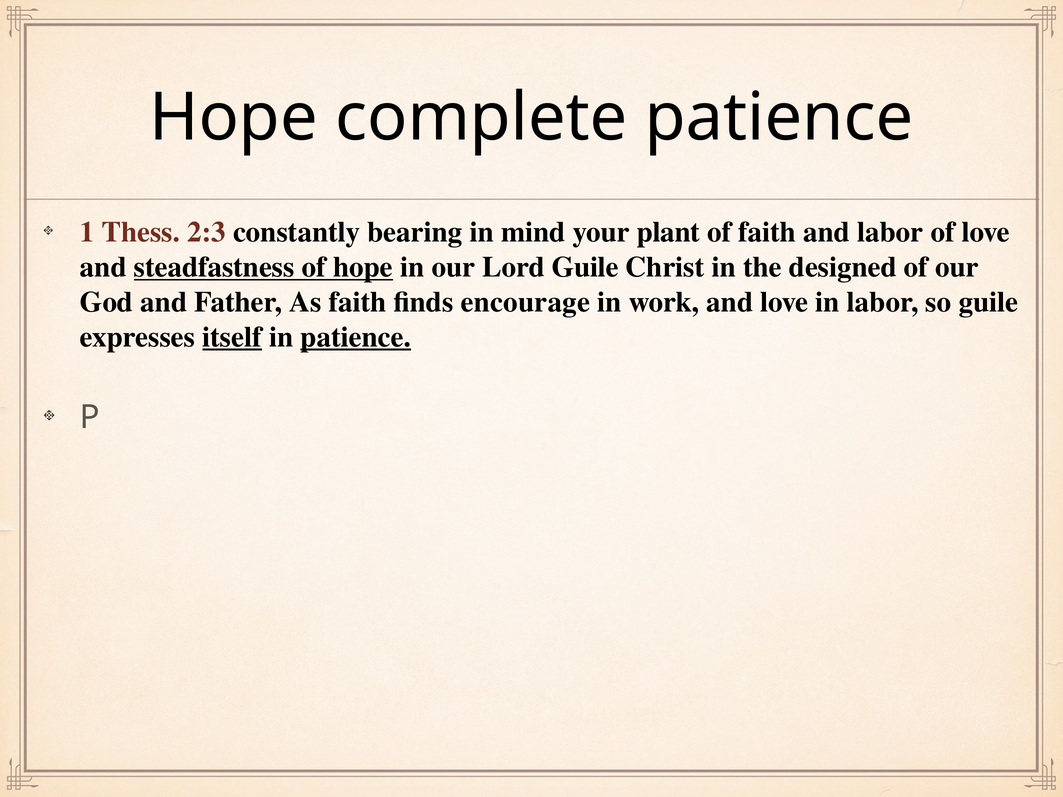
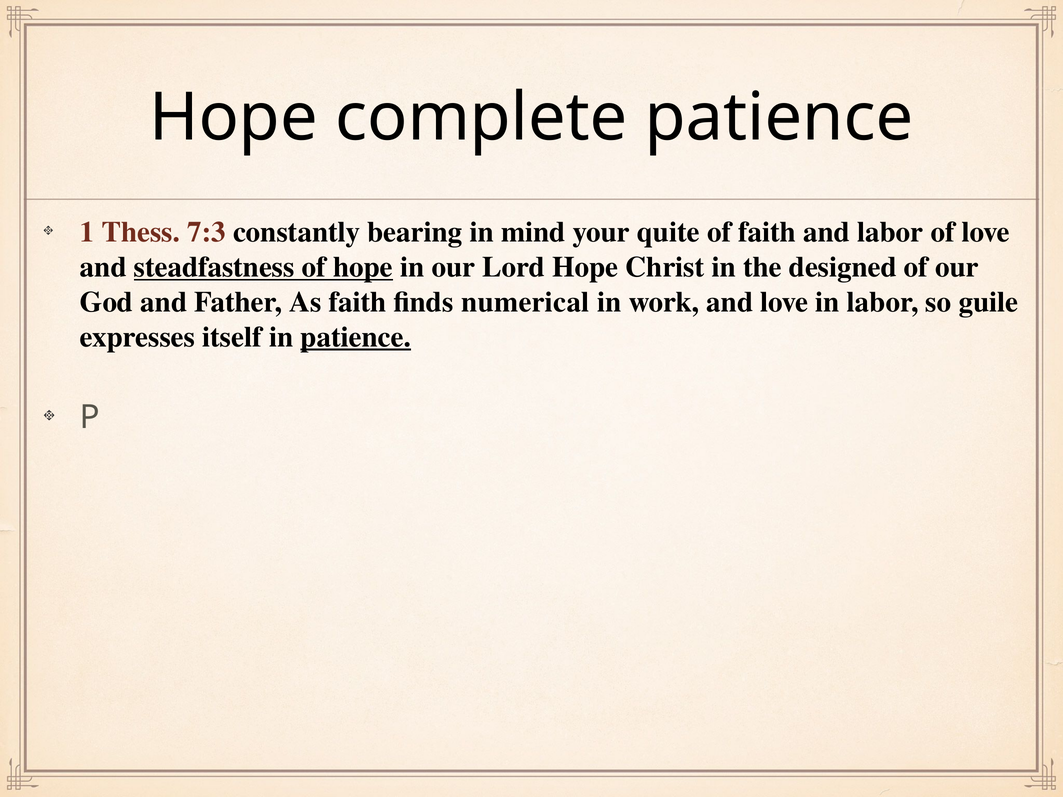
2:3: 2:3 -> 7:3
plant: plant -> quite
Lord Guile: Guile -> Hope
encourage: encourage -> numerical
itself underline: present -> none
